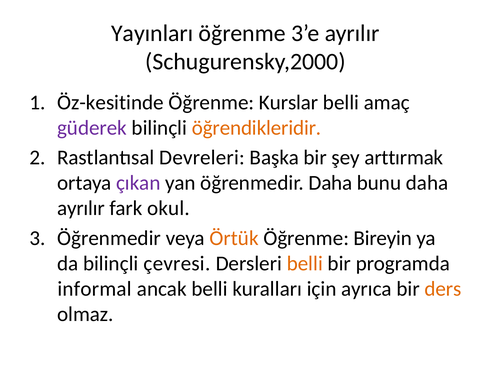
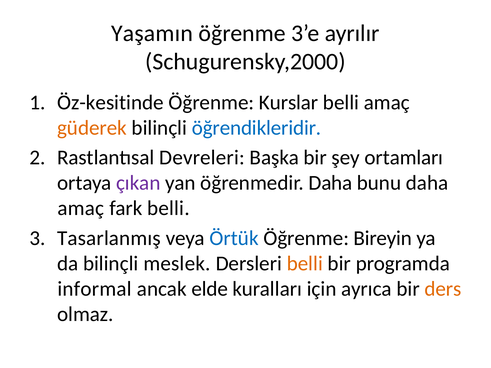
Yayınları: Yayınları -> Yaşamın
güderek colour: purple -> orange
öğrendikleridir colour: orange -> blue
arttırmak: arttırmak -> ortamları
ayrılır at (81, 208): ayrılır -> amaç
fark okul: okul -> belli
Öğrenmedir at (109, 238): Öğrenmedir -> Tasarlanmış
Örtük colour: orange -> blue
çevresi: çevresi -> meslek
ancak belli: belli -> elde
